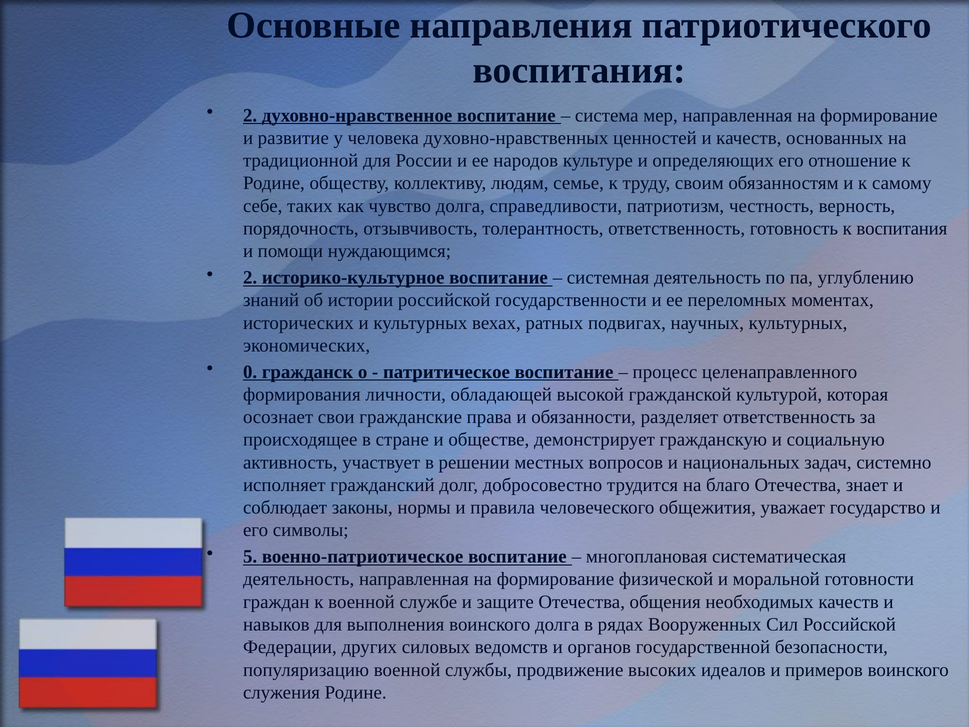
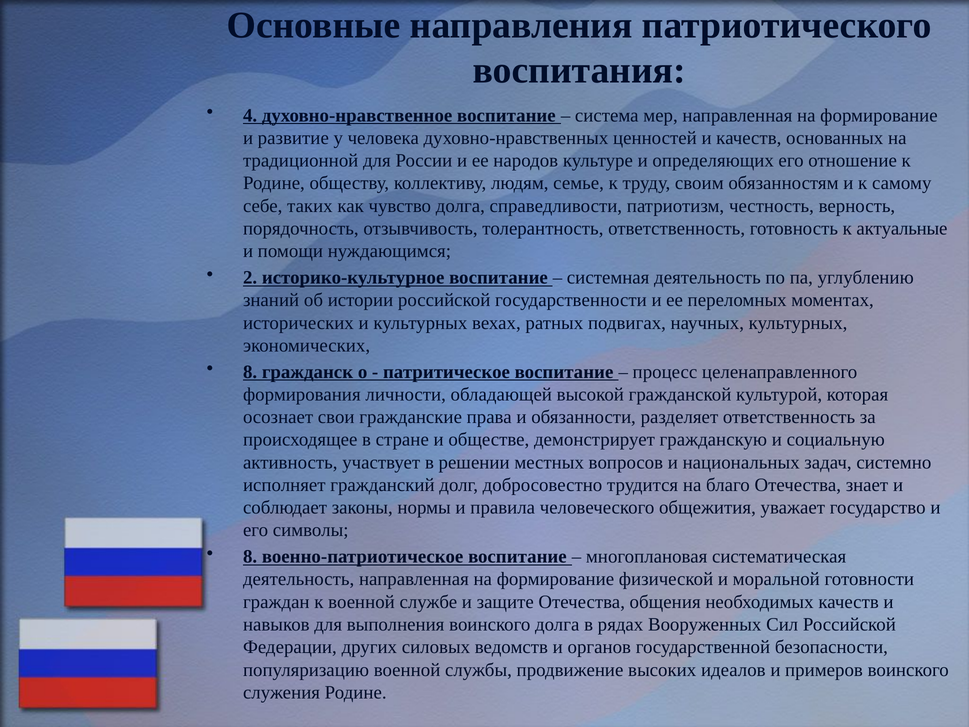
2 at (250, 115): 2 -> 4
к воспитания: воспитания -> актуальные
0 at (250, 372): 0 -> 8
5 at (250, 556): 5 -> 8
